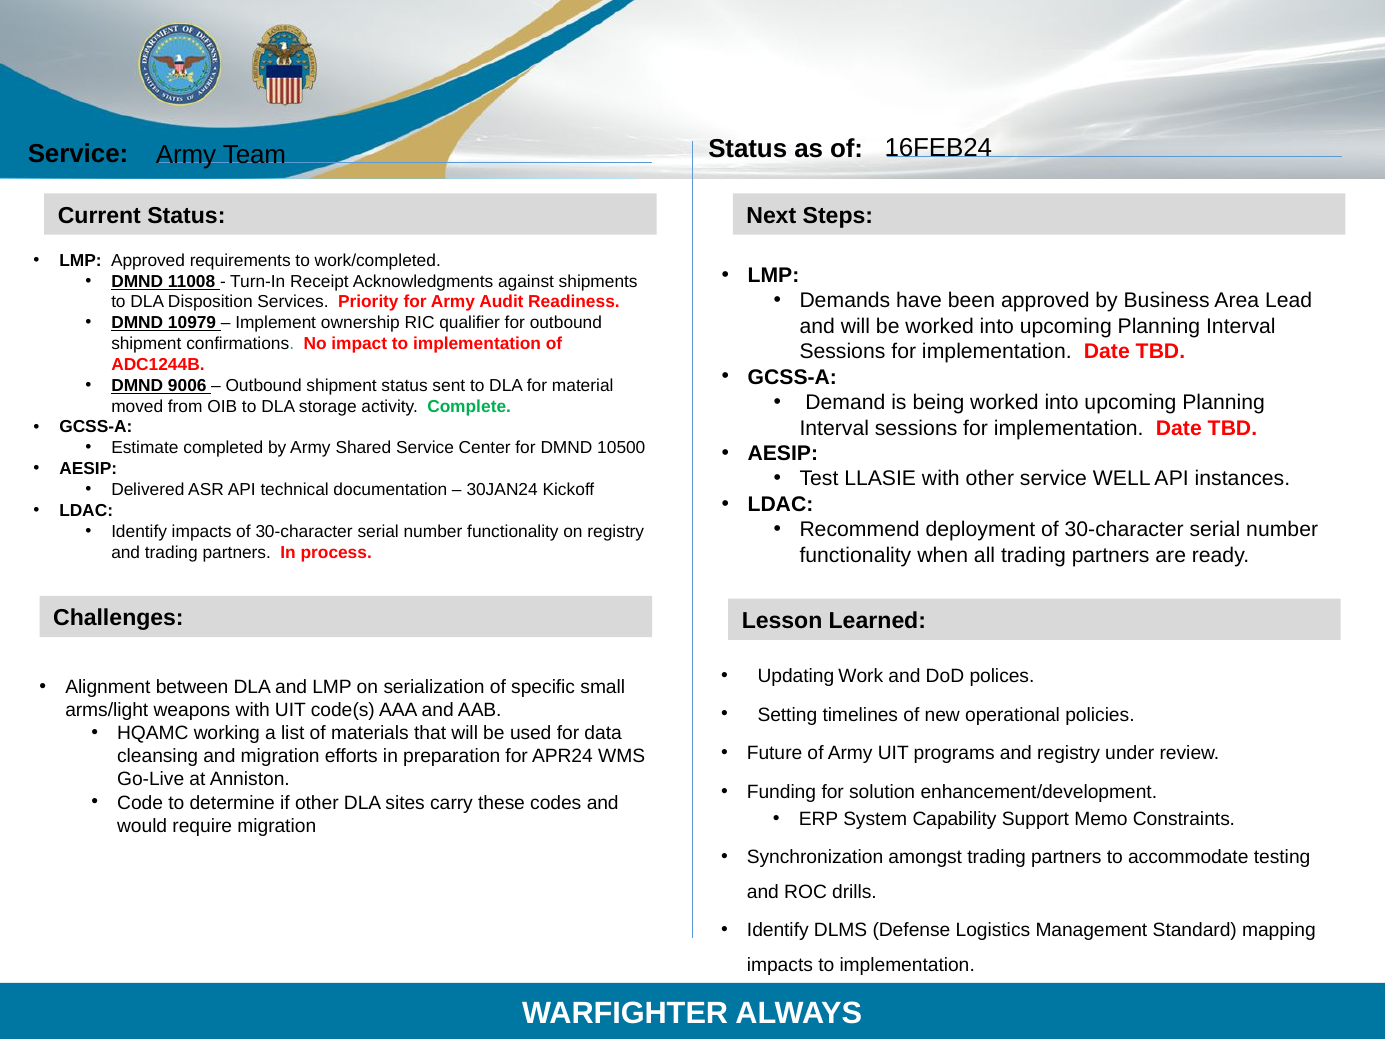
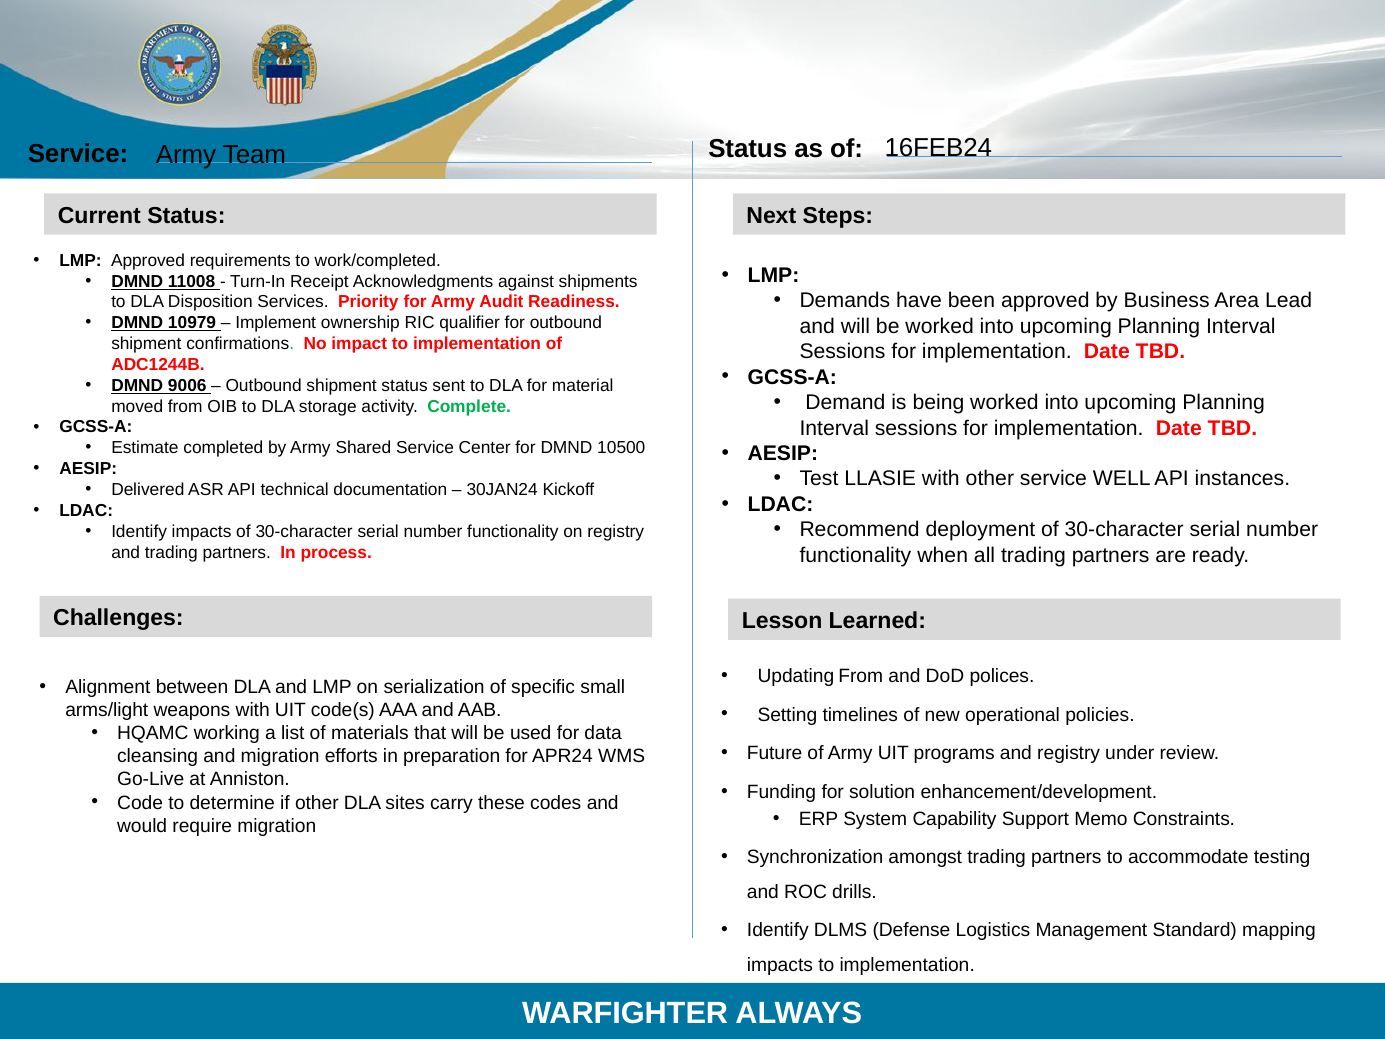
Updating Work: Work -> From
